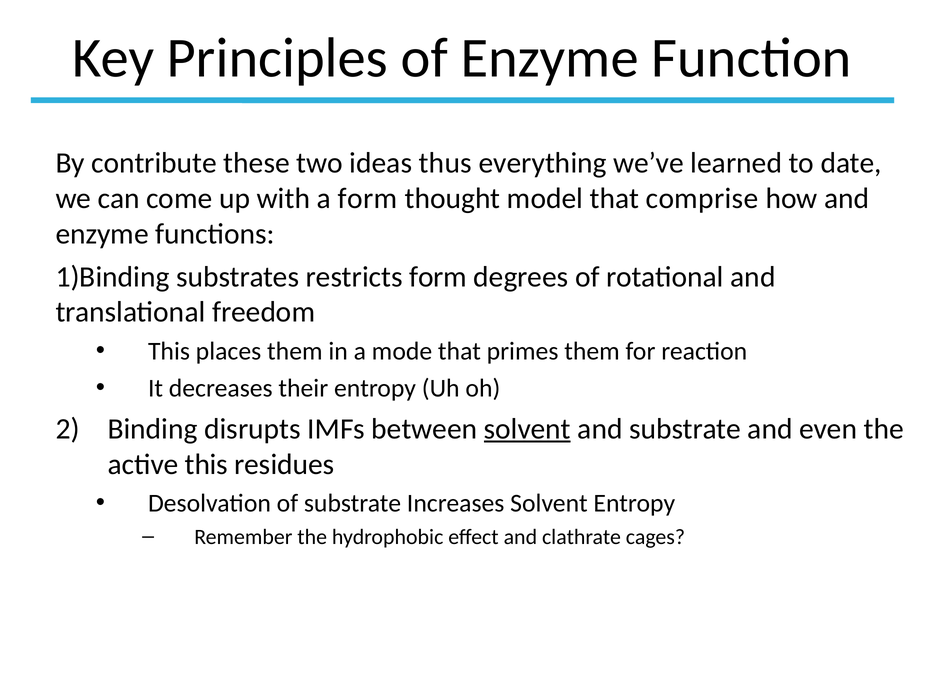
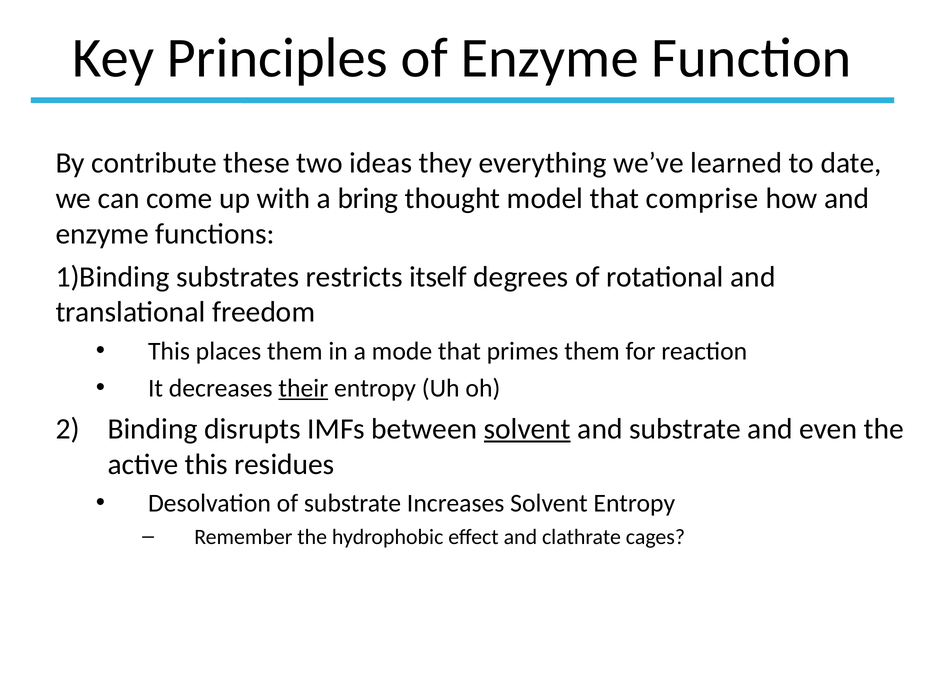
thus: thus -> they
a form: form -> bring
restricts form: form -> itself
their underline: none -> present
